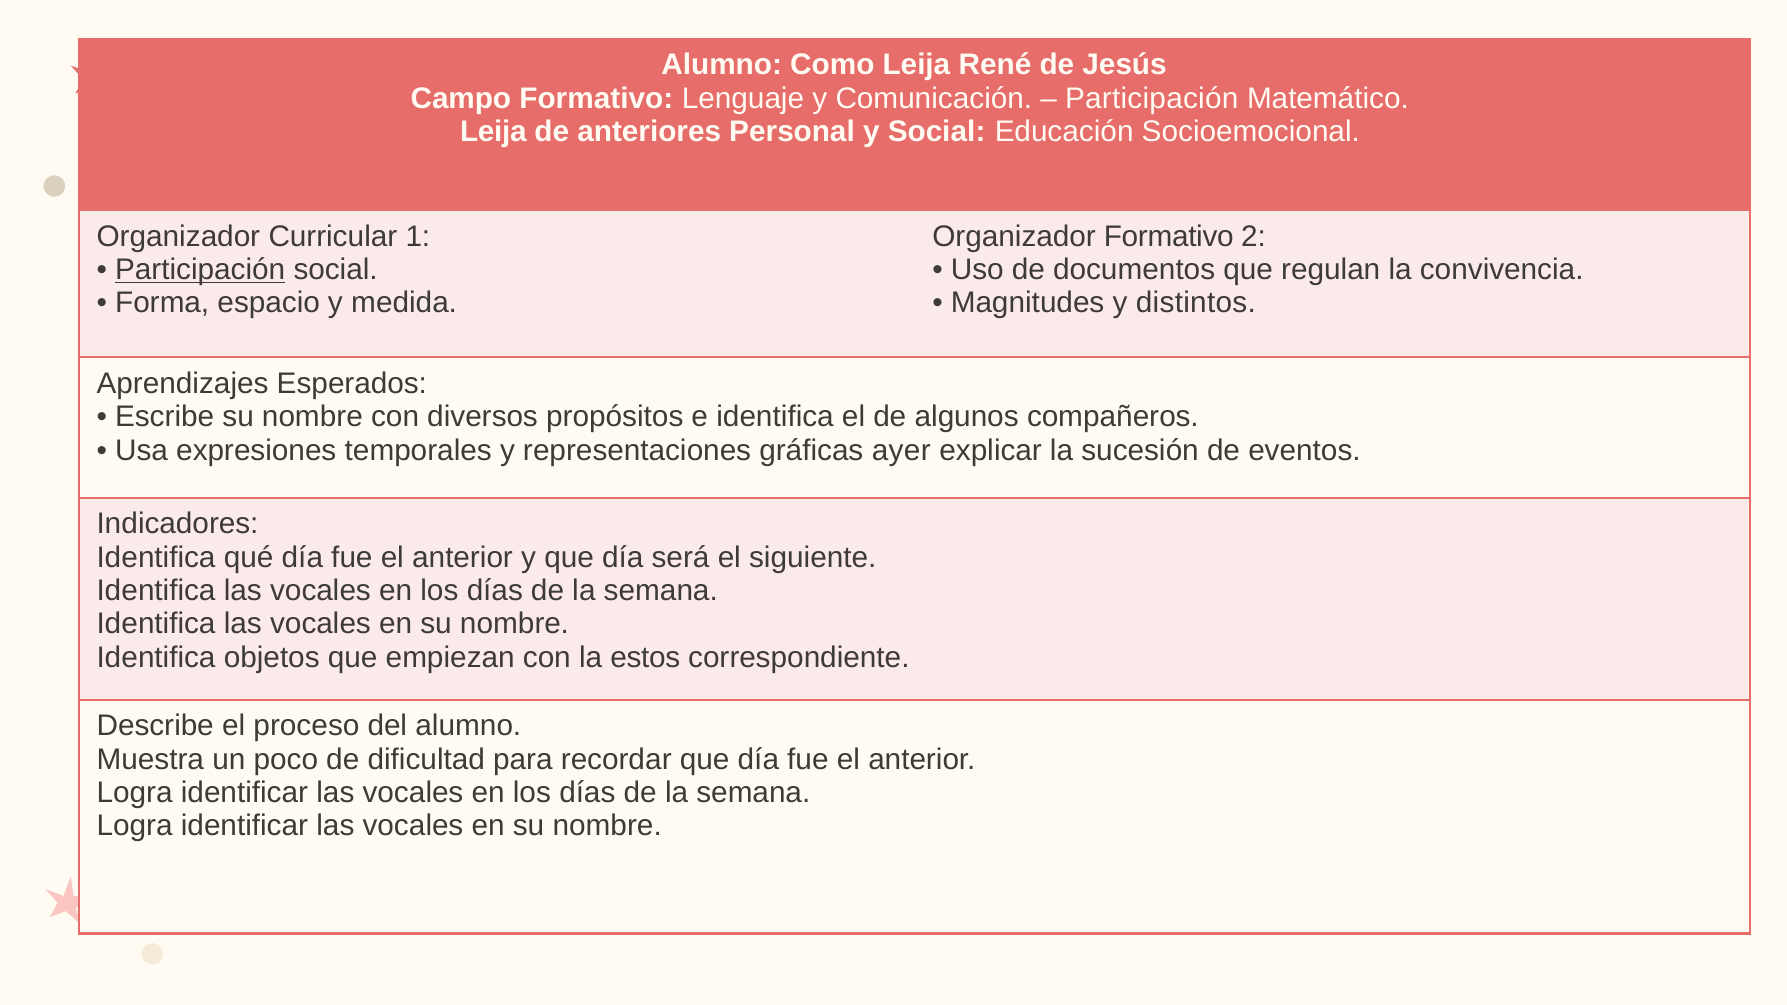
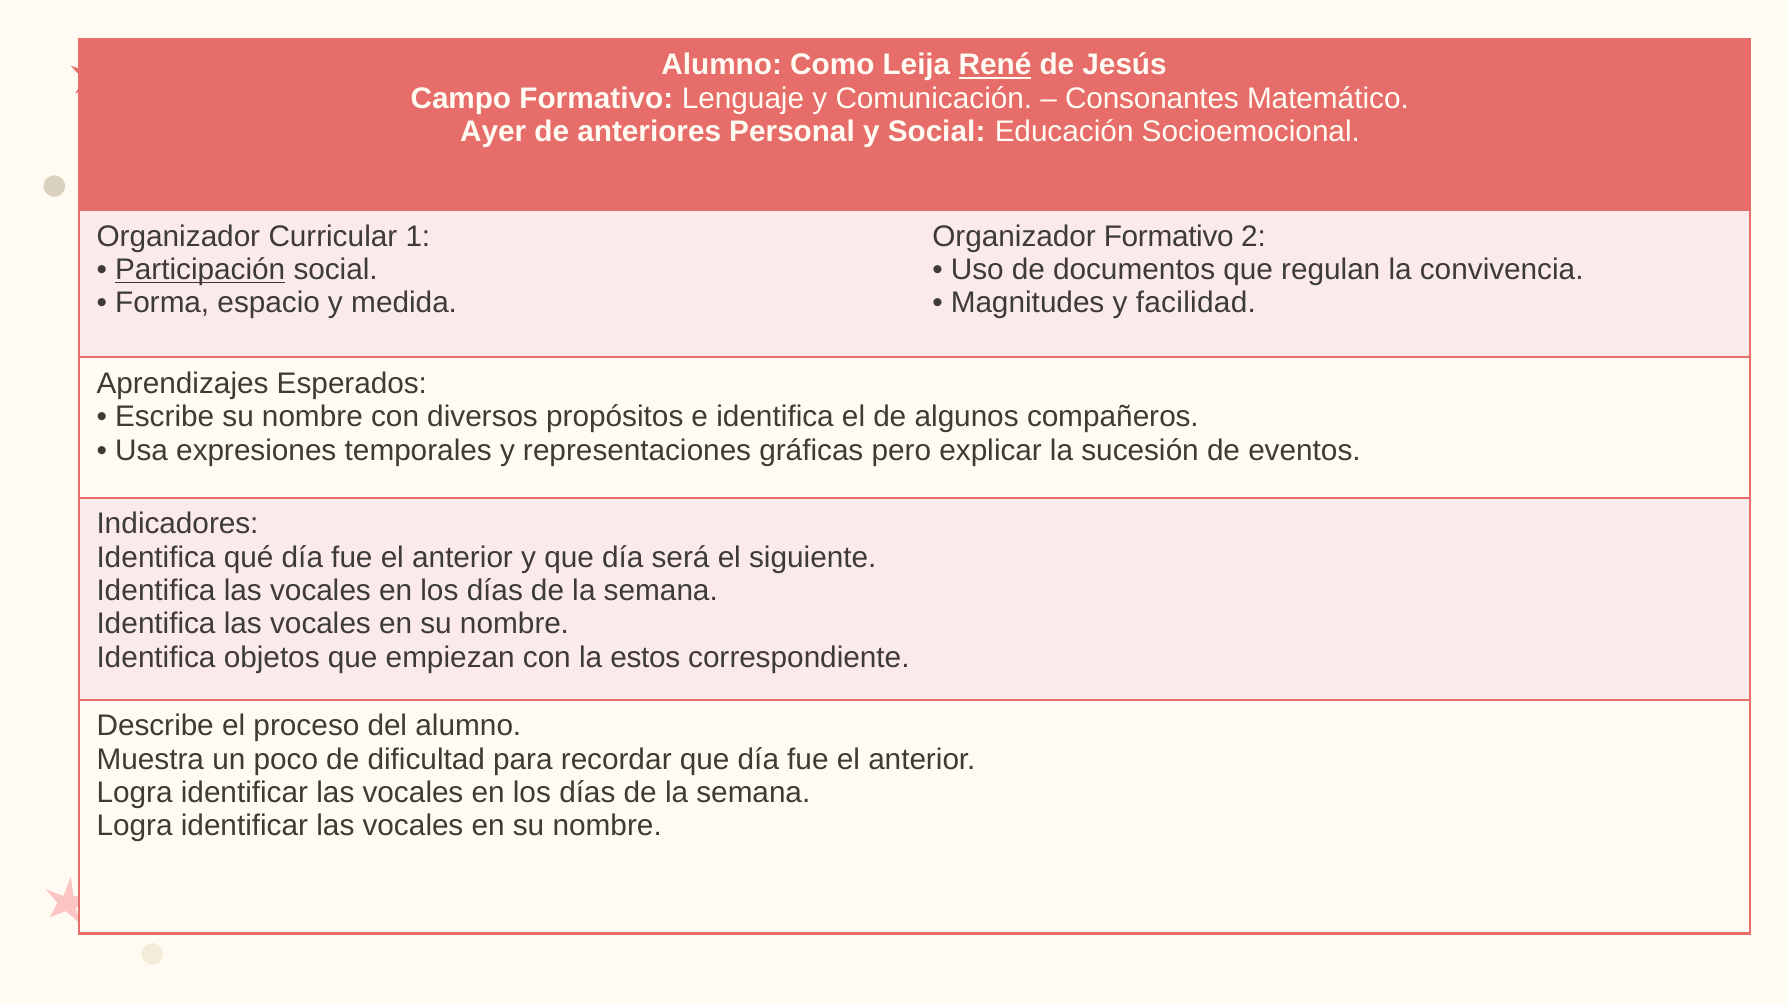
René underline: none -> present
Participación at (1152, 98): Participación -> Consonantes
Leija at (493, 132): Leija -> Ayer
distintos: distintos -> facilidad
ayer: ayer -> pero
